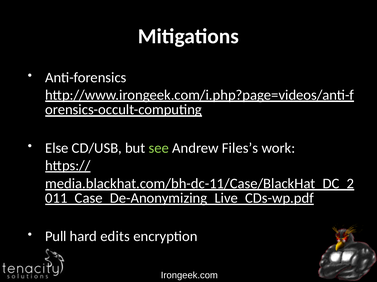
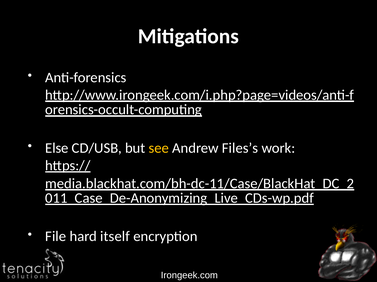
see colour: light green -> yellow
Pull: Pull -> File
edits: edits -> itself
